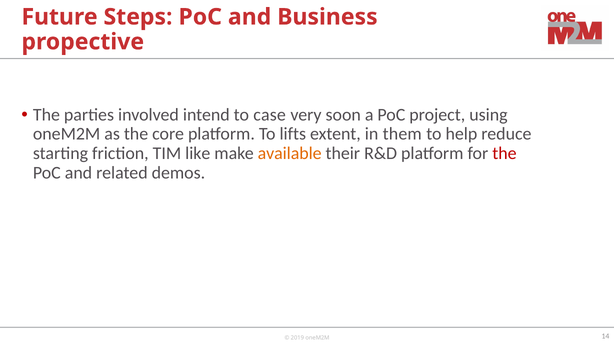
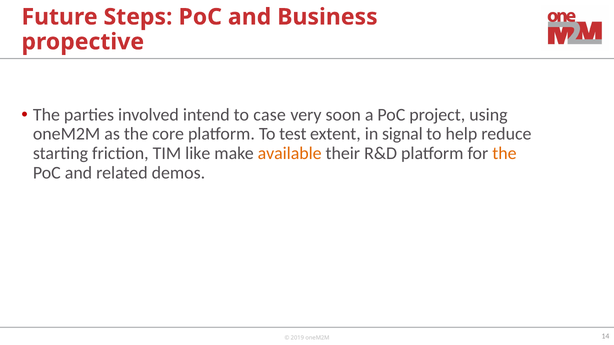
lifts: lifts -> test
them: them -> signal
the at (504, 154) colour: red -> orange
